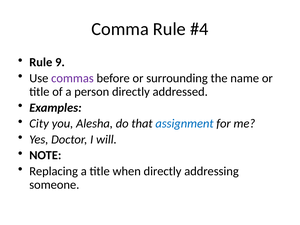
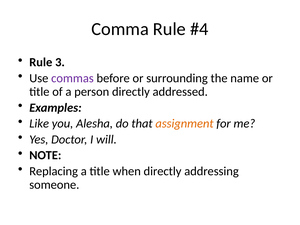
9: 9 -> 3
City: City -> Like
assignment colour: blue -> orange
